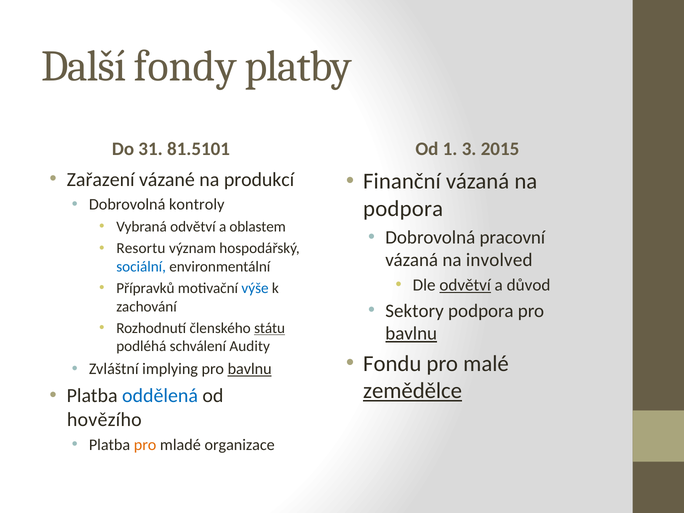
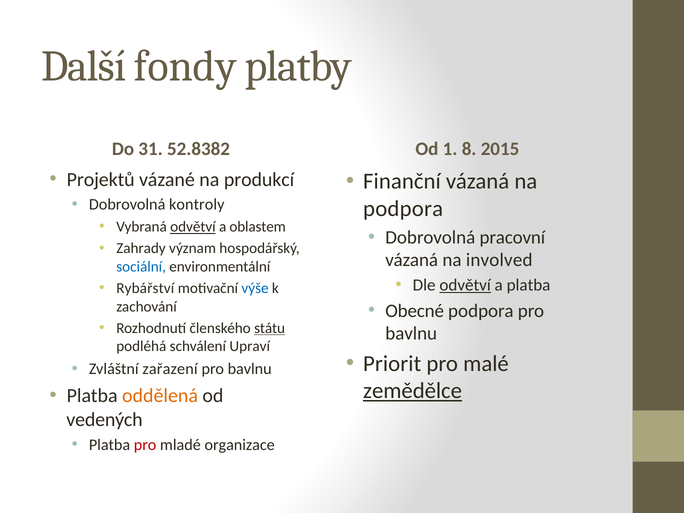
81.5101: 81.5101 -> 52.8382
3: 3 -> 8
Zařazení: Zařazení -> Projektů
odvětví at (193, 227) underline: none -> present
Resortu: Resortu -> Zahrady
a důvod: důvod -> platba
Přípravků: Přípravků -> Rybářství
Sektory: Sektory -> Obecné
bavlnu at (411, 334) underline: present -> none
Audity: Audity -> Upraví
Fondu: Fondu -> Priorit
implying: implying -> zařazení
bavlnu at (250, 369) underline: present -> none
oddělená colour: blue -> orange
hovězího: hovězího -> vedených
pro at (145, 445) colour: orange -> red
